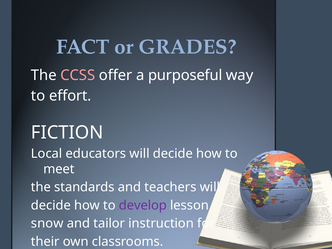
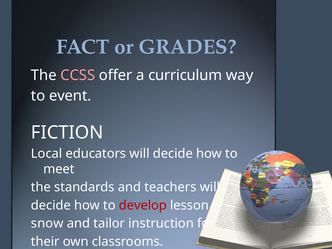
purposeful: purposeful -> curriculum
effort: effort -> event
develop colour: purple -> red
